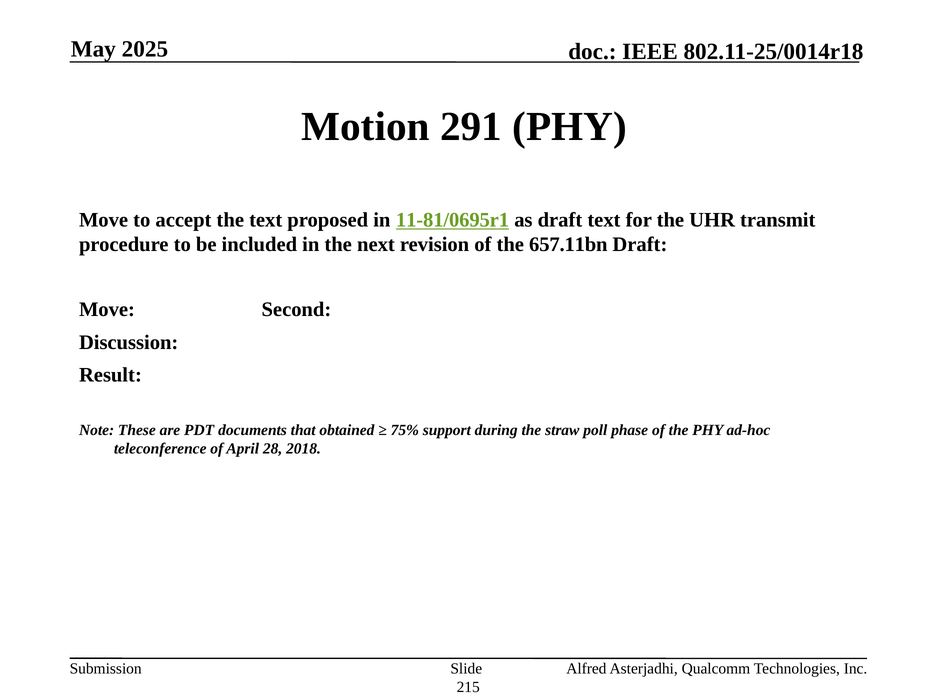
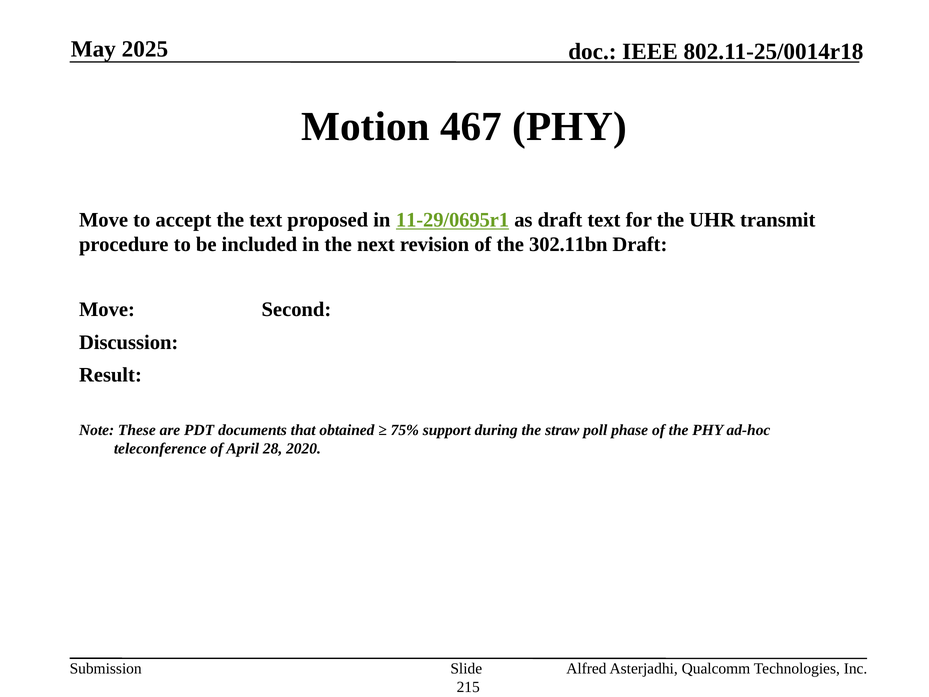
291: 291 -> 467
11-81/0695r1: 11-81/0695r1 -> 11-29/0695r1
657.11bn: 657.11bn -> 302.11bn
2018: 2018 -> 2020
